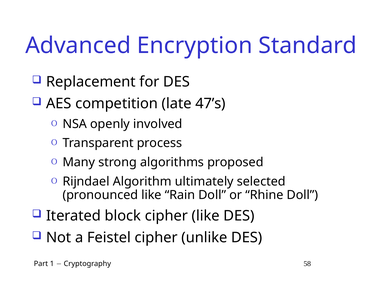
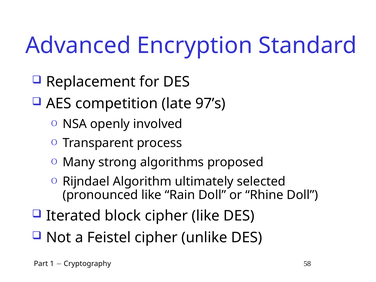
47’s: 47’s -> 97’s
